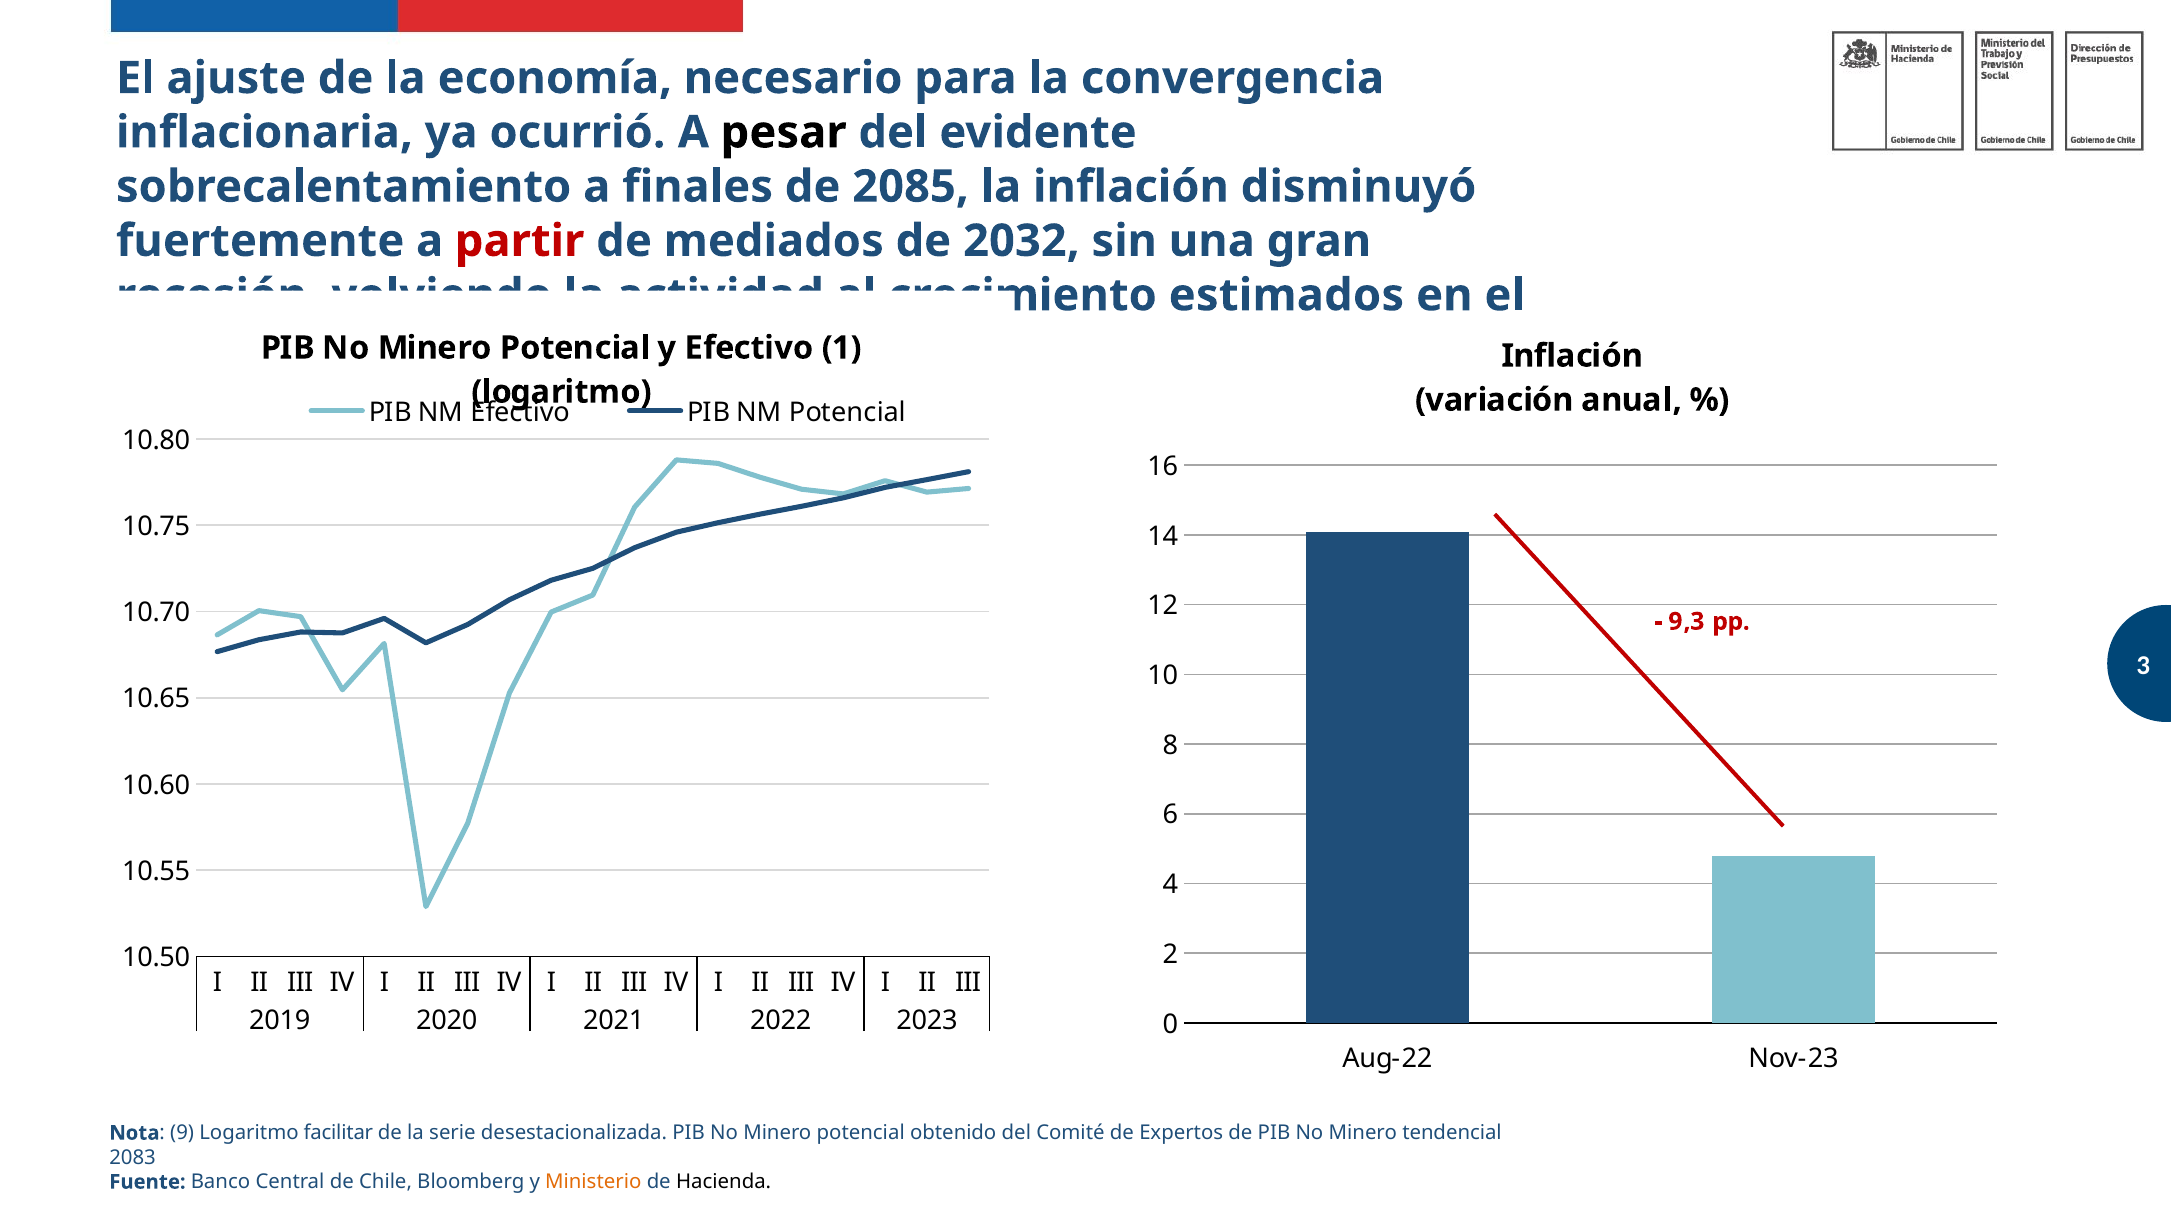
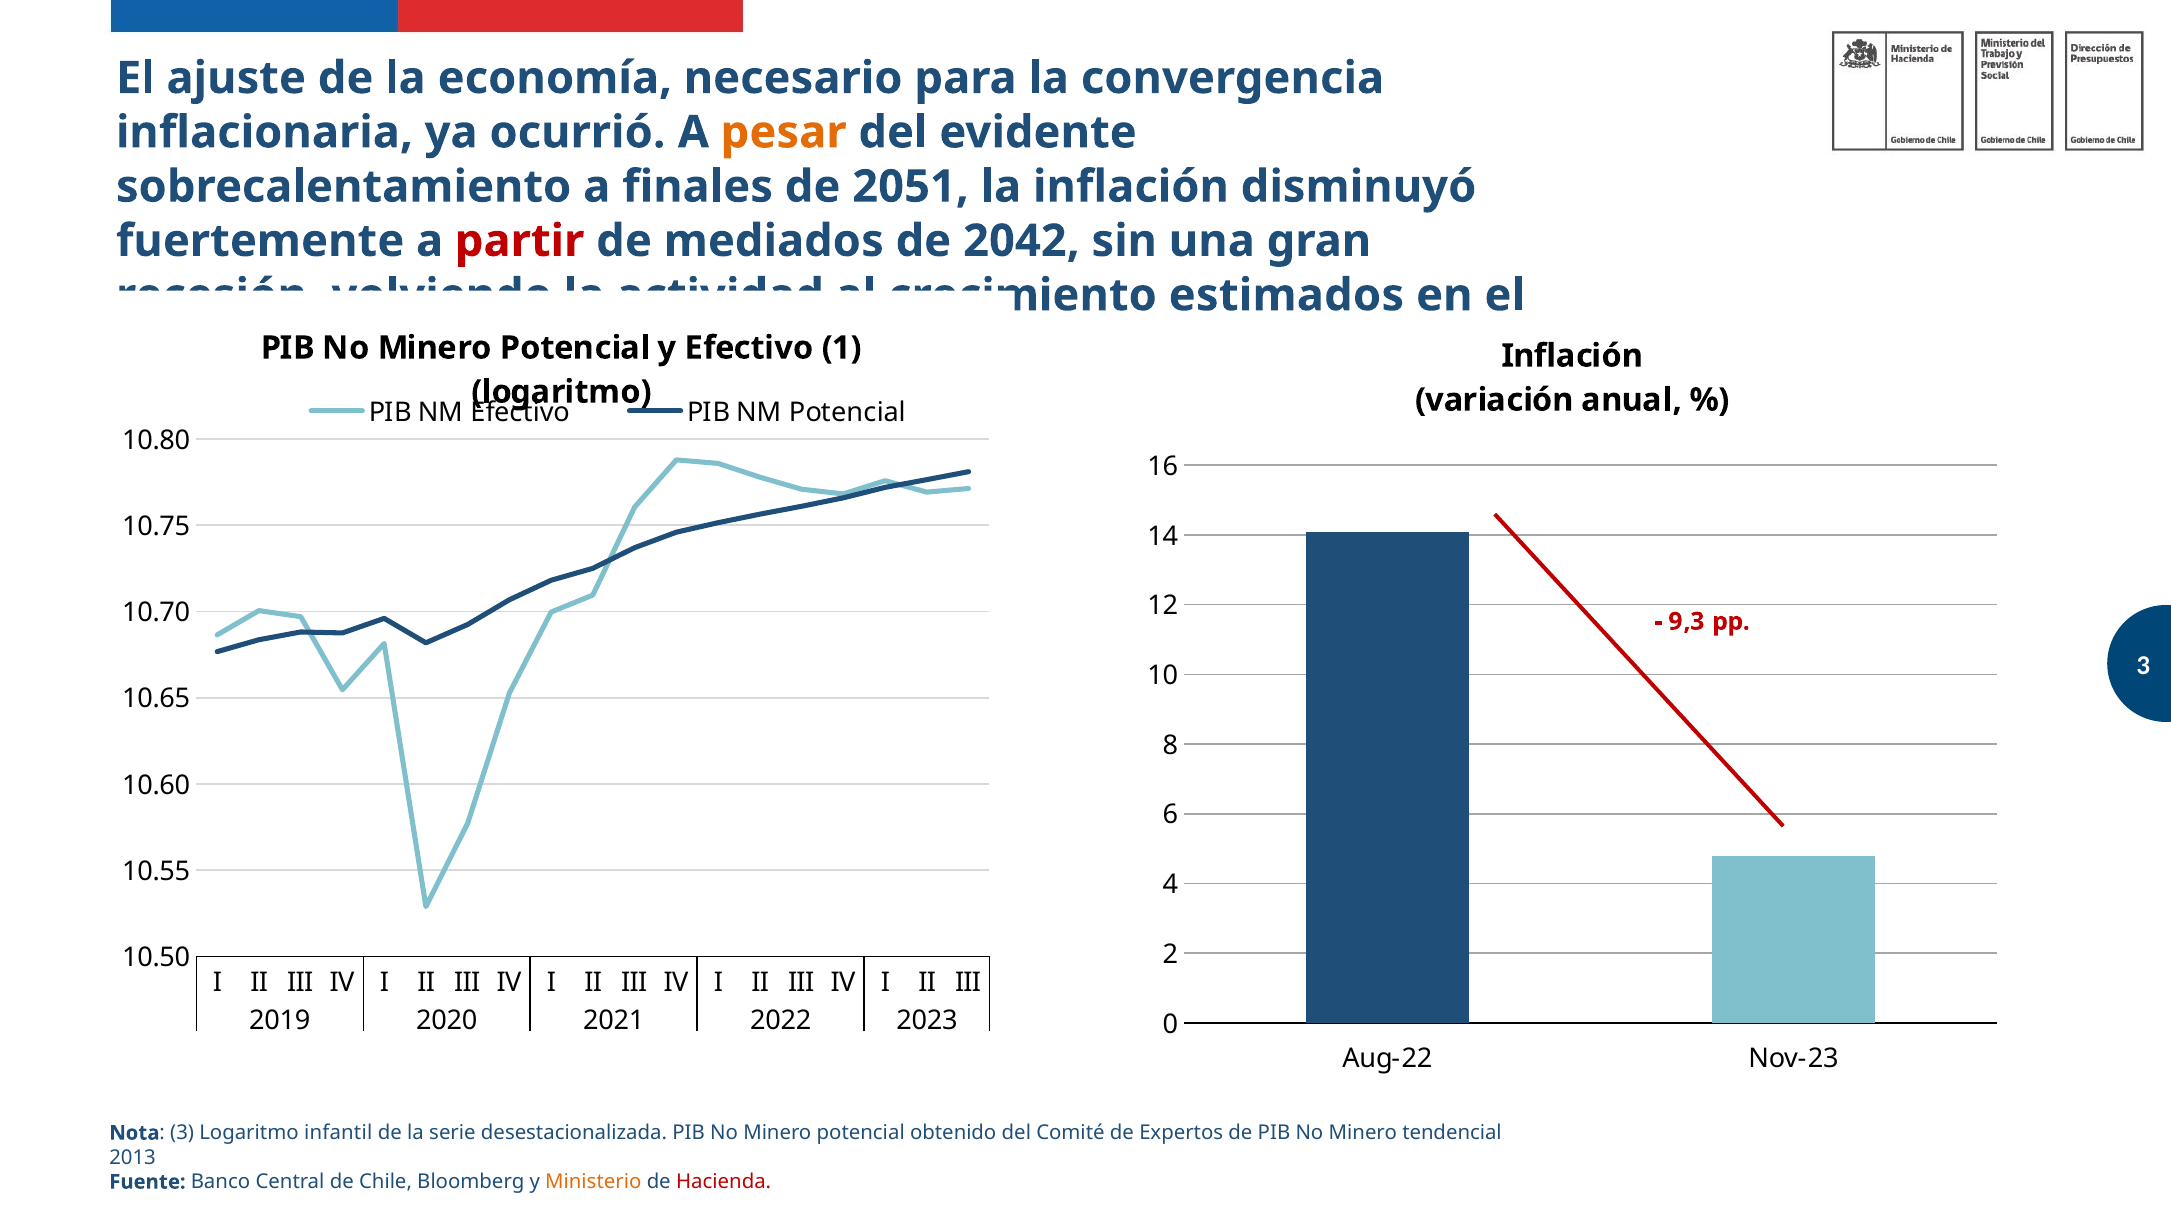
pesar colour: black -> orange
2085: 2085 -> 2051
2032: 2032 -> 2042
Nota 9: 9 -> 3
facilitar: facilitar -> infantil
2083: 2083 -> 2013
Hacienda colour: black -> red
